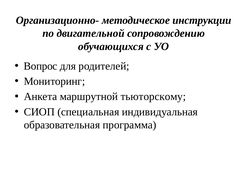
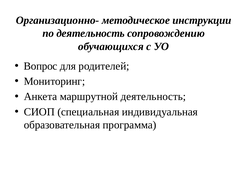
по двигательной: двигательной -> деятельность
маршрутной тьюторскому: тьюторскому -> деятельность
